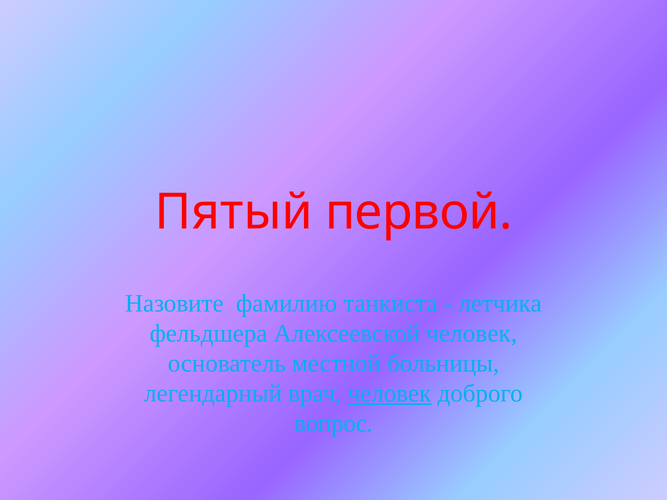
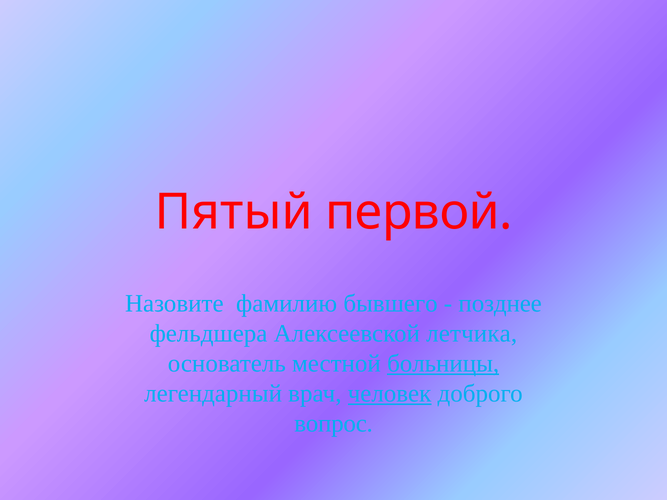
танкиста: танкиста -> бывшего
летчика: летчика -> позднее
Алексеевской человек: человек -> летчика
больницы underline: none -> present
